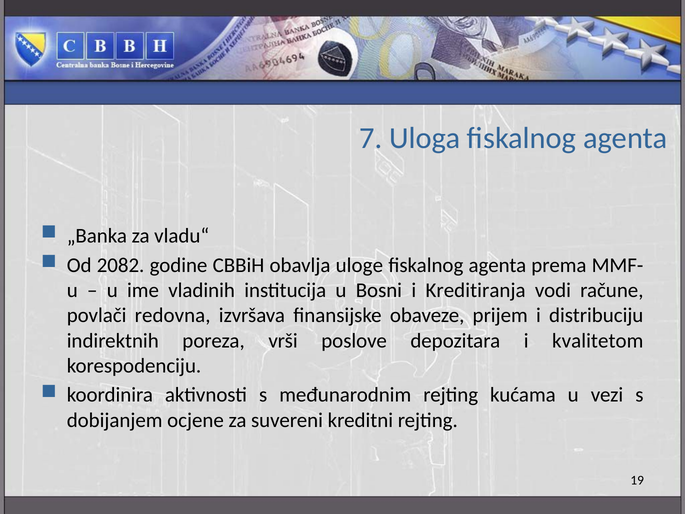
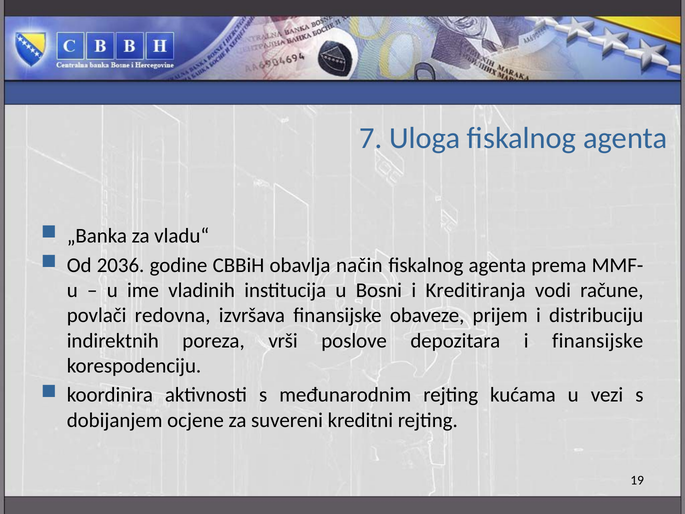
2082: 2082 -> 2036
uloge: uloge -> način
i kvalitetom: kvalitetom -> finansijske
